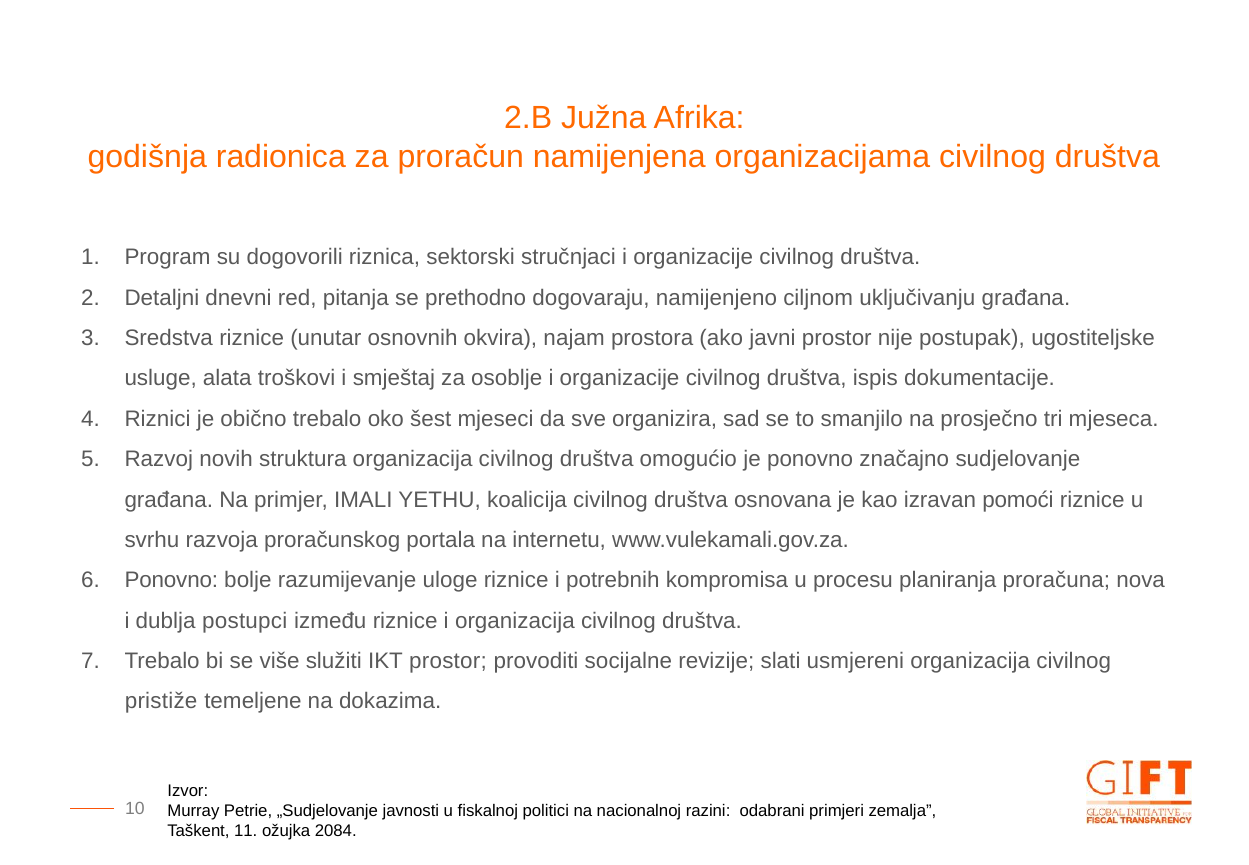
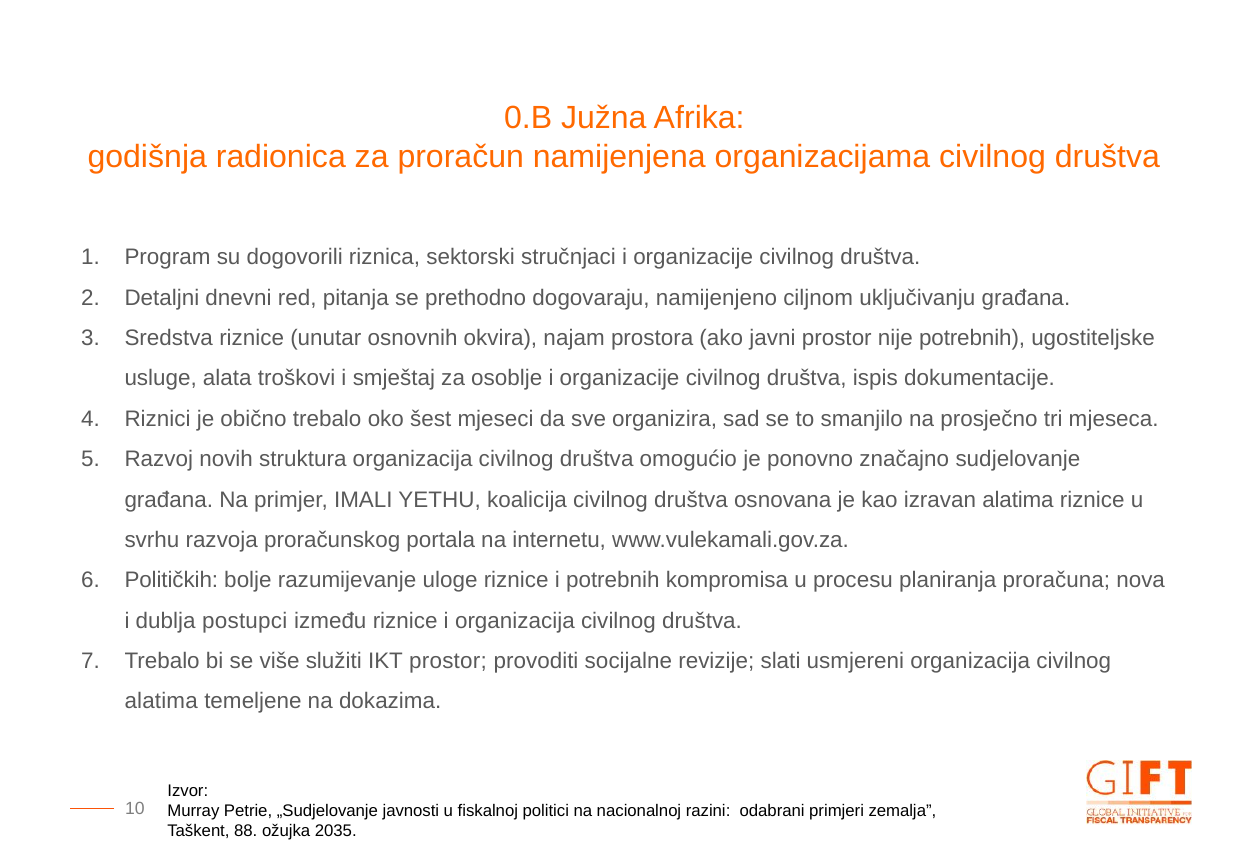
2.B: 2.B -> 0.B
nije postupak: postupak -> potrebnih
izravan pomoći: pomoći -> alatima
Ponovno at (171, 580): Ponovno -> Političkih
pristiže at (161, 701): pristiže -> alatima
11: 11 -> 88
2084: 2084 -> 2035
